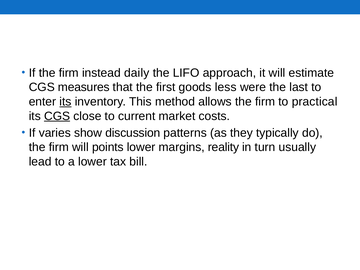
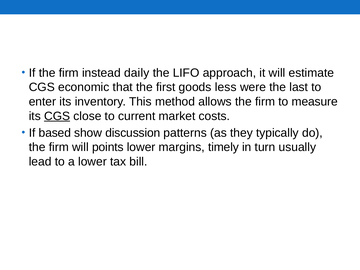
measures: measures -> economic
its at (65, 102) underline: present -> none
practical: practical -> measure
varies: varies -> based
reality: reality -> timely
